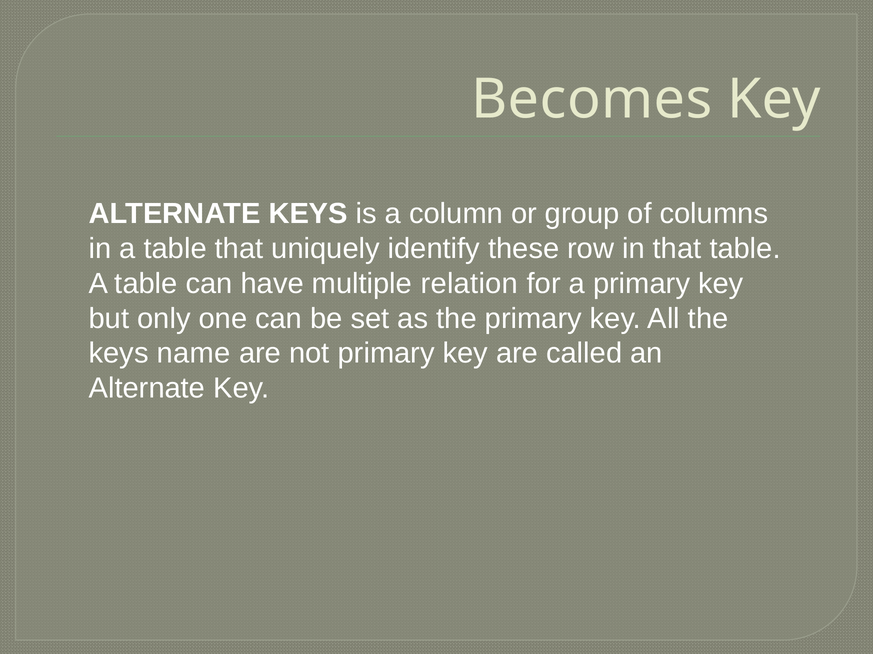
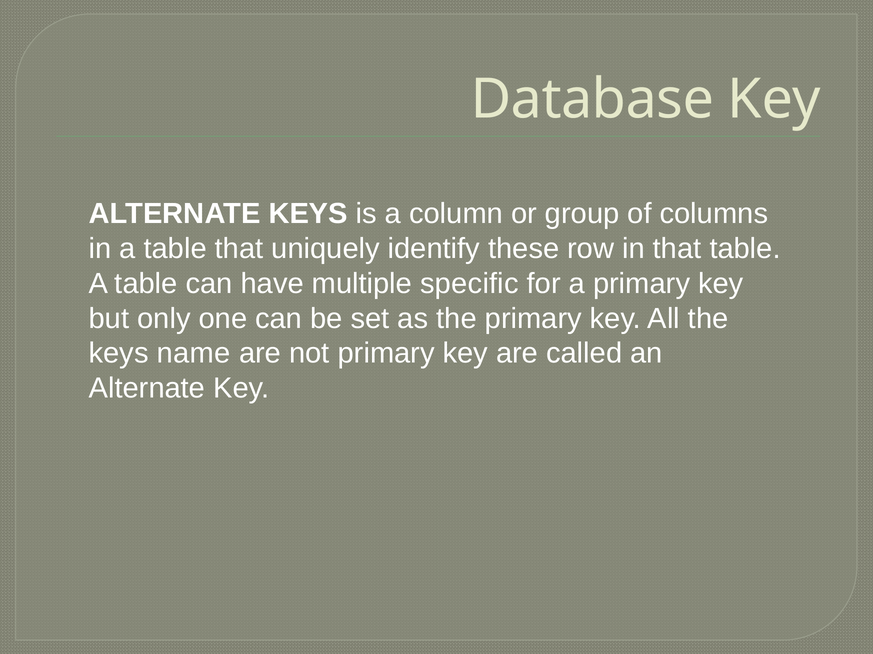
Becomes: Becomes -> Database
relation: relation -> specific
